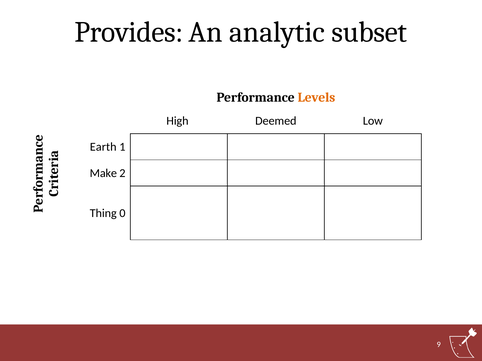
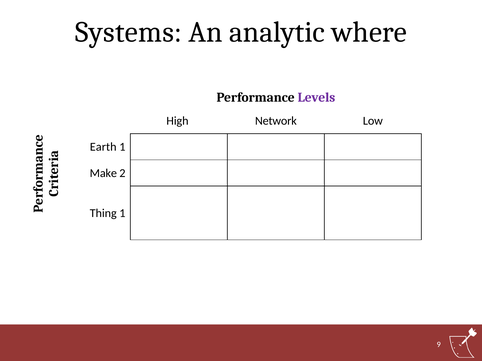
Provides: Provides -> Systems
subset: subset -> where
Levels colour: orange -> purple
Deemed: Deemed -> Network
Thing 0: 0 -> 1
